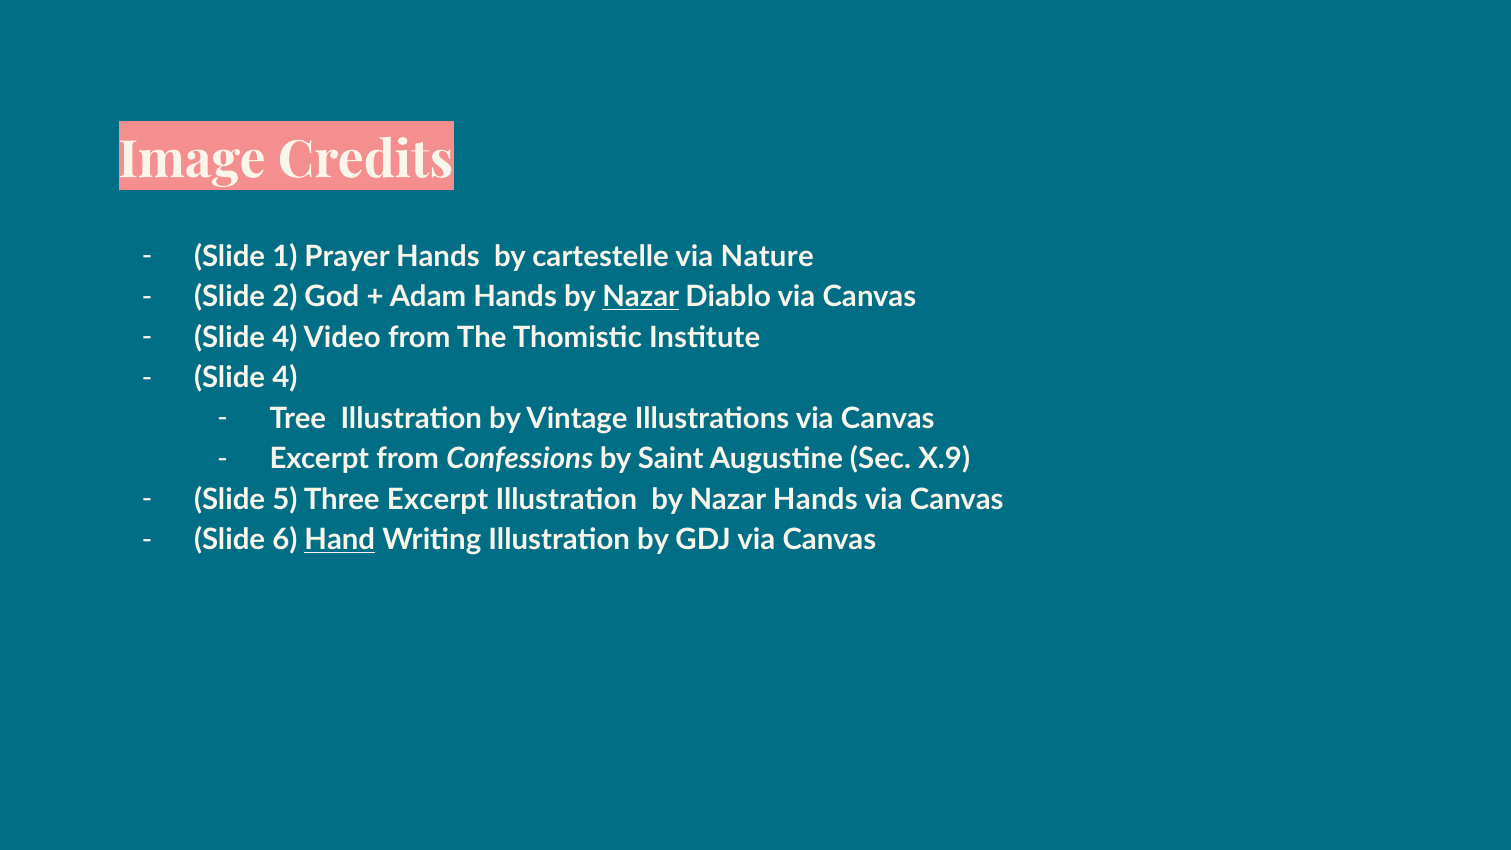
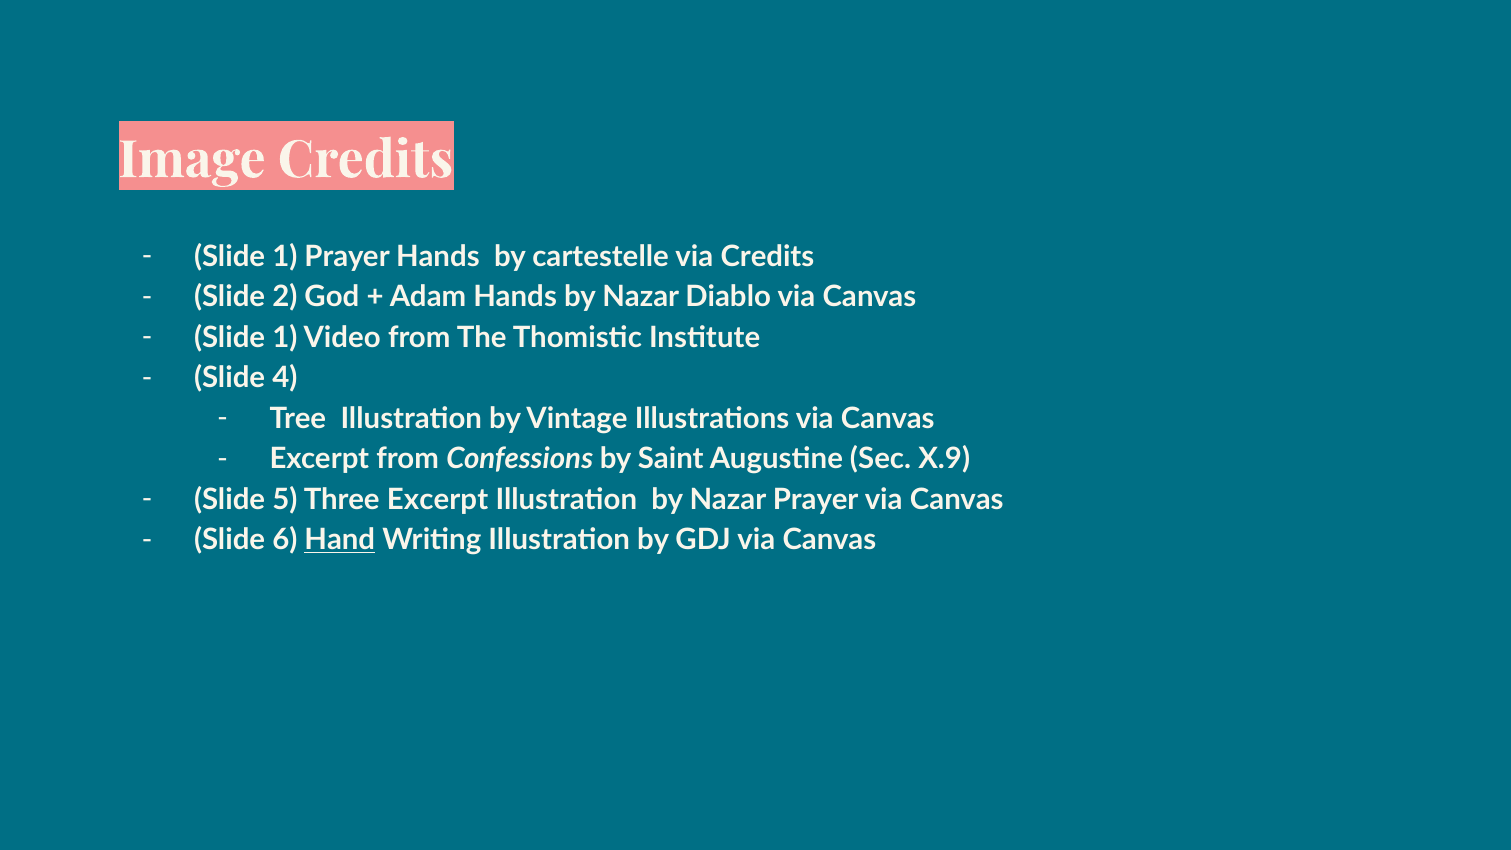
via Nature: Nature -> Credits
Nazar at (641, 297) underline: present -> none
4 at (285, 337): 4 -> 1
Nazar Hands: Hands -> Prayer
